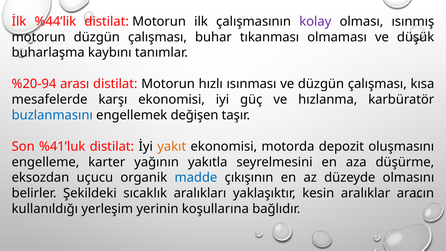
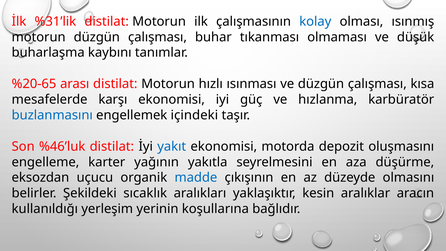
%44’lik: %44’lik -> %31’lik
kolay colour: purple -> blue
%20-94: %20-94 -> %20-65
değişen: değişen -> içindeki
%41’luk: %41’luk -> %46’luk
yakıt colour: orange -> blue
